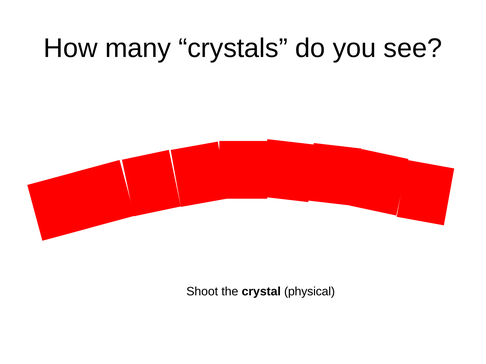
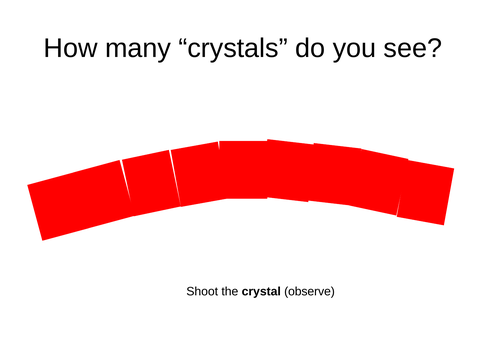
physical: physical -> observe
